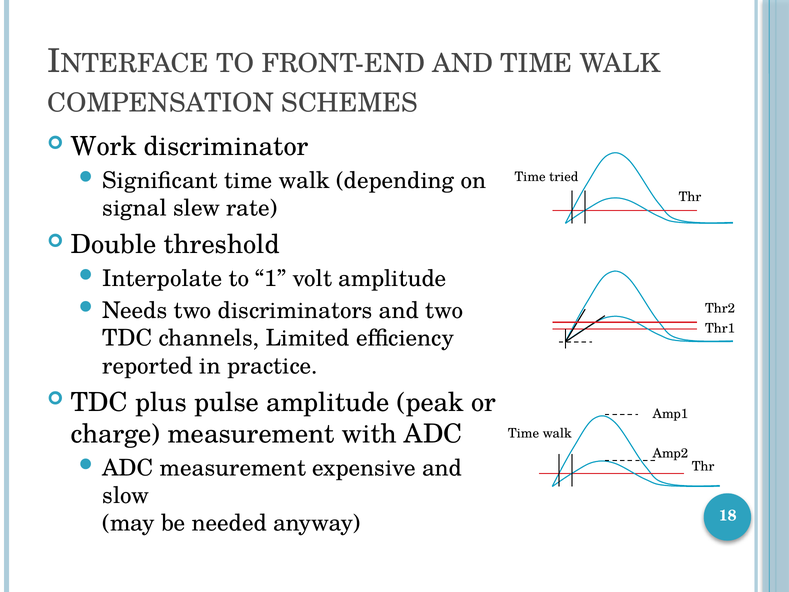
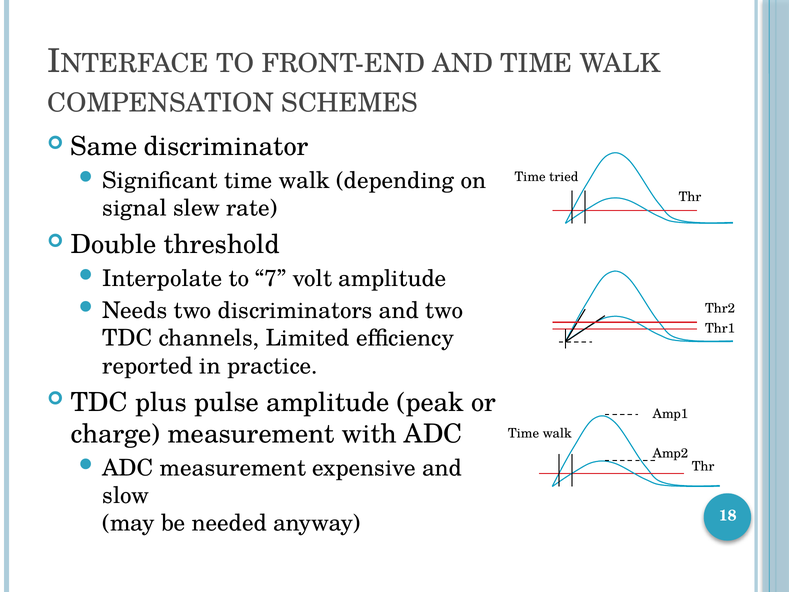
Work: Work -> Same
1: 1 -> 7
